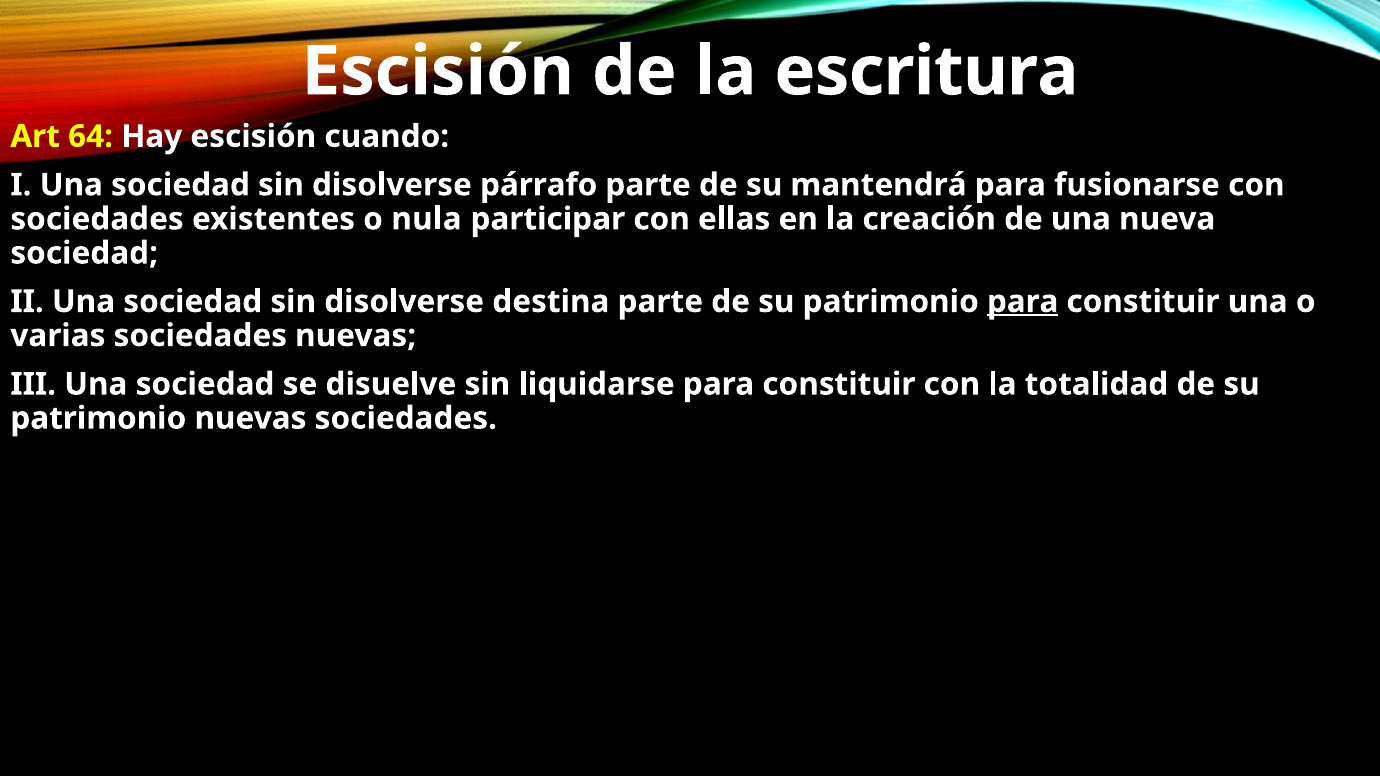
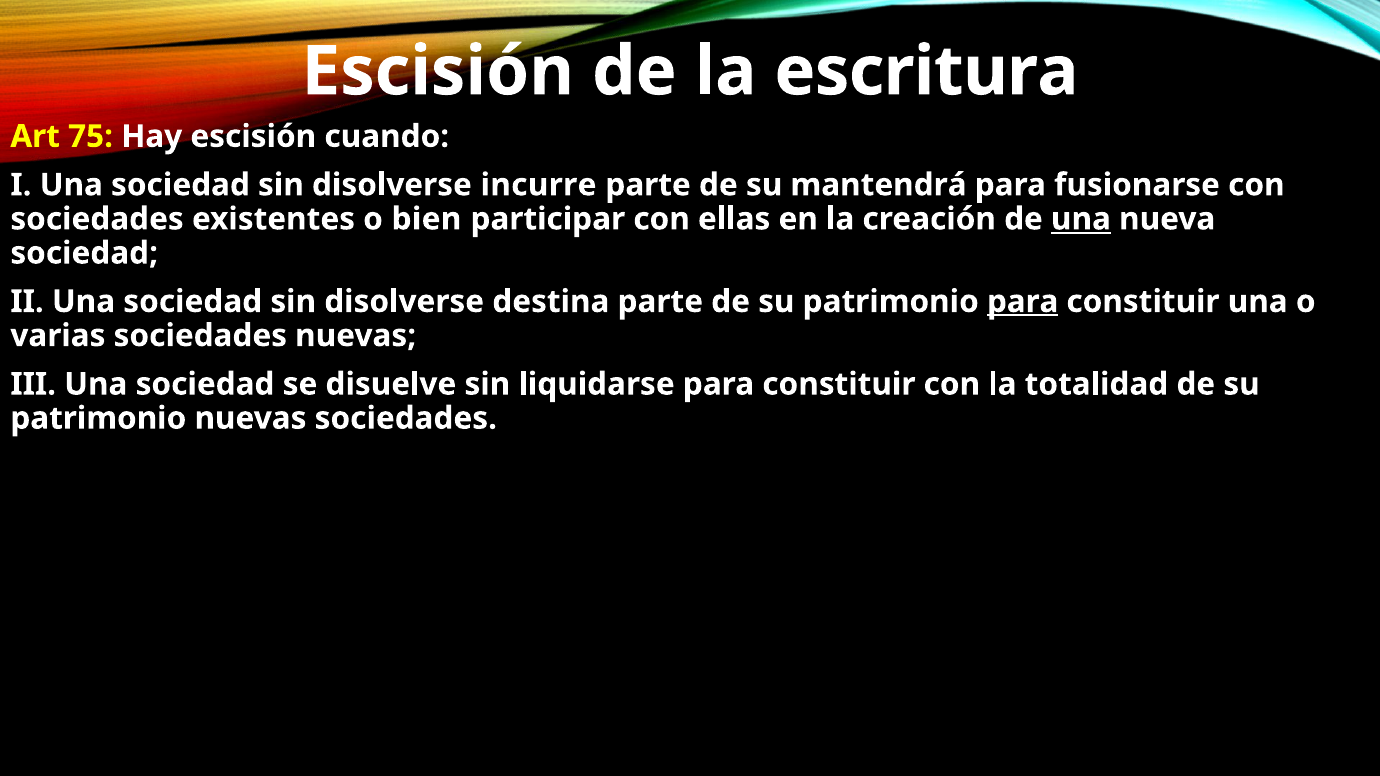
64: 64 -> 75
párrafo: párrafo -> incurre
nula: nula -> bien
una at (1081, 219) underline: none -> present
